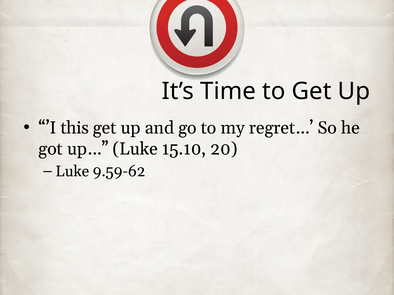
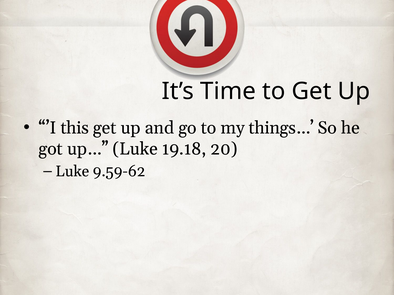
regret…: regret… -> things…
15.10: 15.10 -> 19.18
